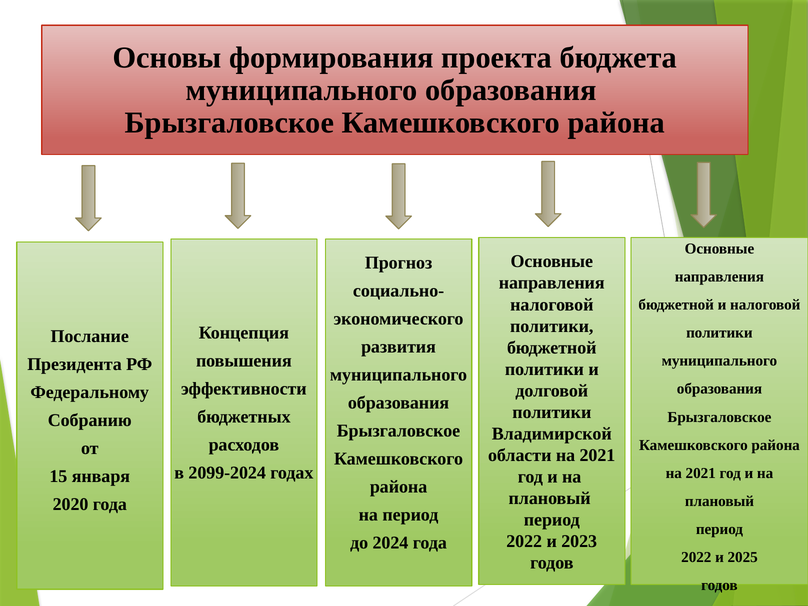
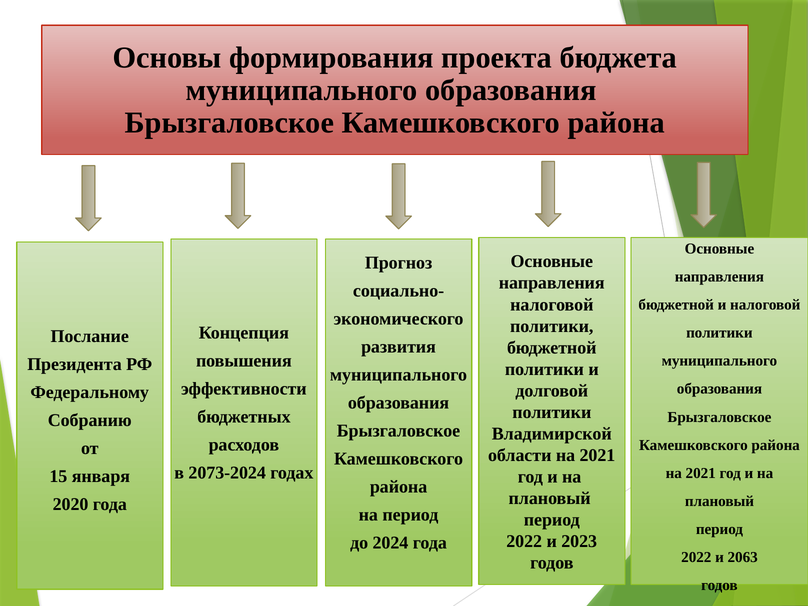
2099-2024: 2099-2024 -> 2073-2024
2025: 2025 -> 2063
